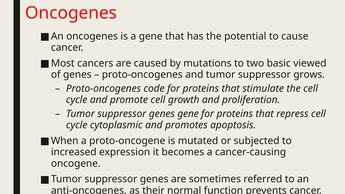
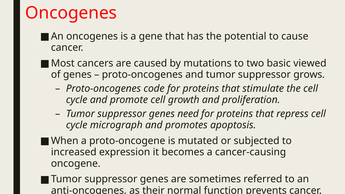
genes gene: gene -> need
cytoplasmic: cytoplasmic -> micrograph
